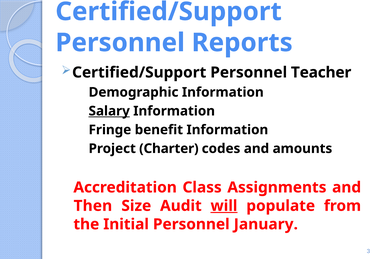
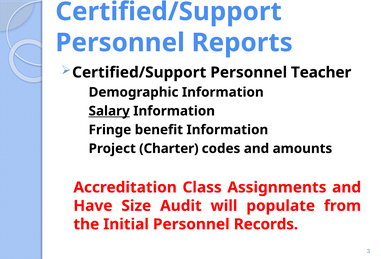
Then: Then -> Have
will underline: present -> none
January: January -> Records
